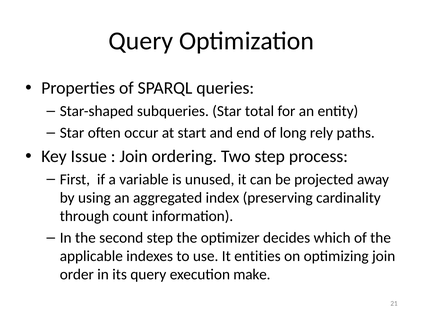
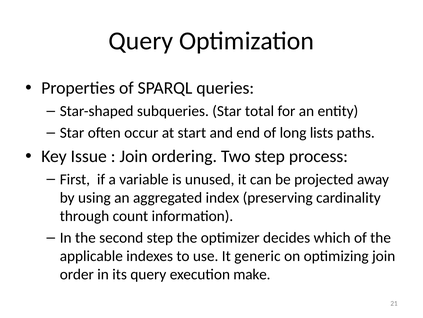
rely: rely -> lists
entities: entities -> generic
